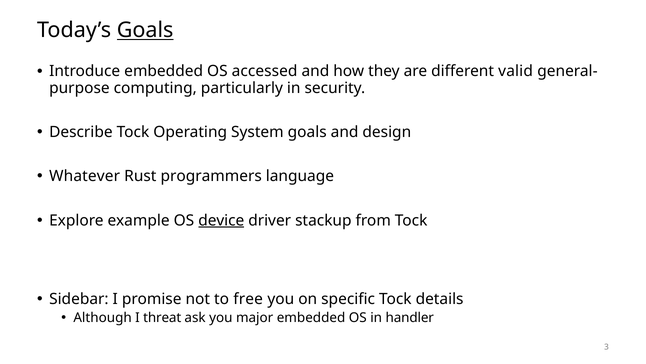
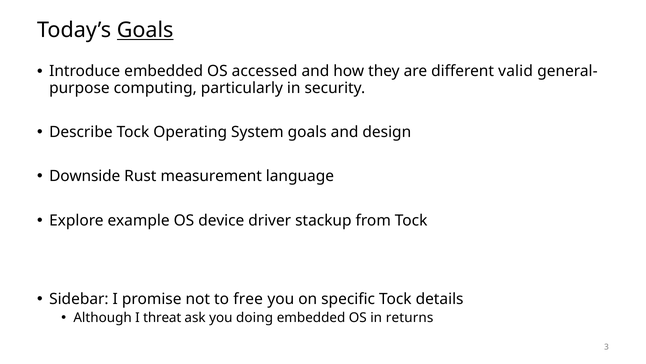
Whatever: Whatever -> Downside
programmers: programmers -> measurement
device underline: present -> none
major: major -> doing
handler: handler -> returns
